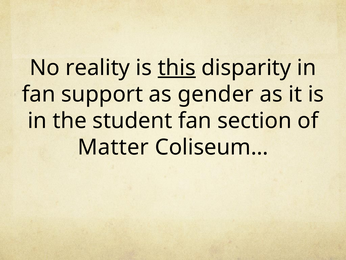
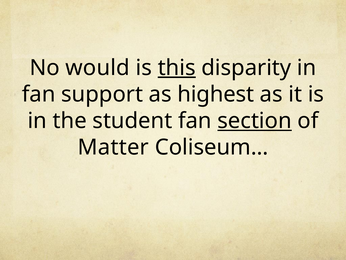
reality: reality -> would
gender: gender -> highest
section underline: none -> present
